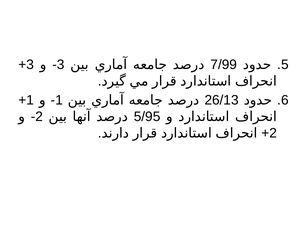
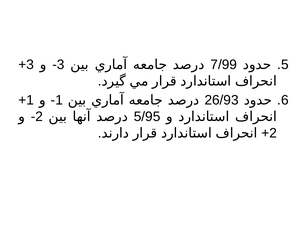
26/13: 26/13 -> 26/93
